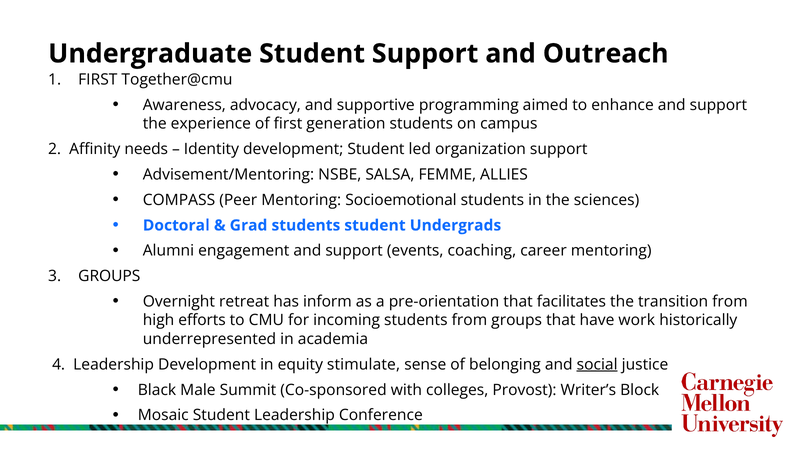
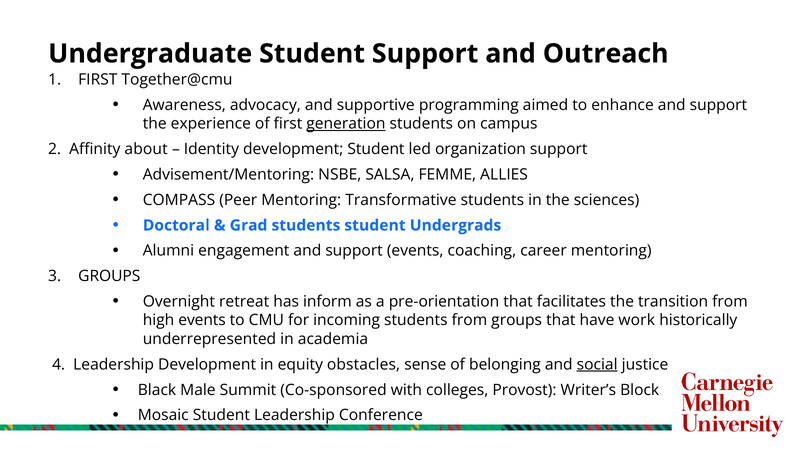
generation underline: none -> present
needs: needs -> about
Socioemotional: Socioemotional -> Transformative
high efforts: efforts -> events
stimulate: stimulate -> obstacles
